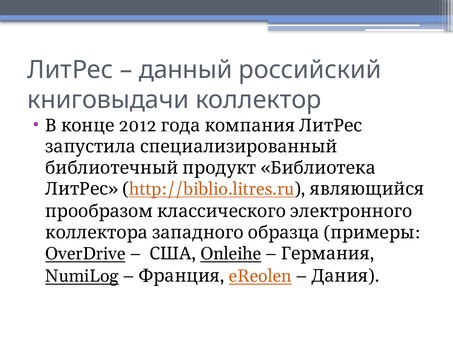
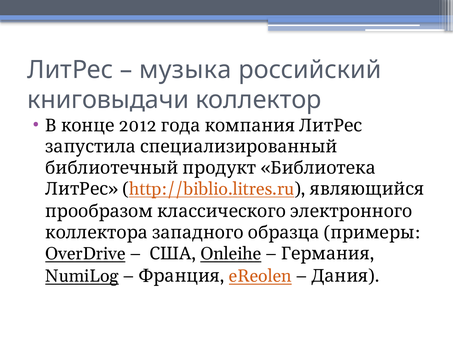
данный: данный -> музыка
